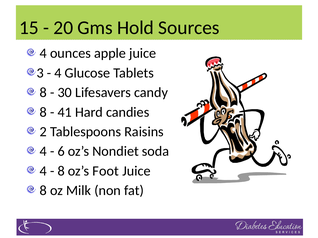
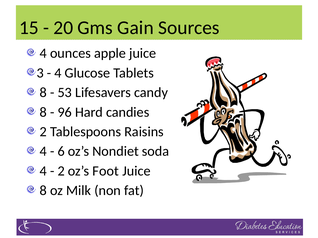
Hold: Hold -> Gain
30: 30 -> 53
41: 41 -> 96
8 at (61, 171): 8 -> 2
